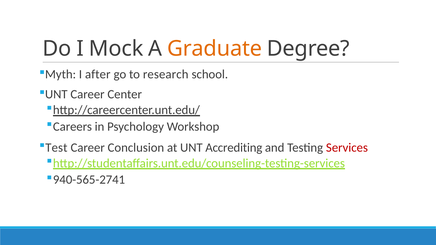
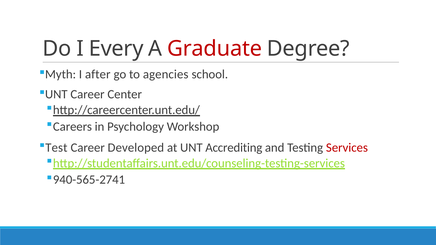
Mock: Mock -> Every
Graduate colour: orange -> red
research: research -> agencies
Conclusion: Conclusion -> Developed
